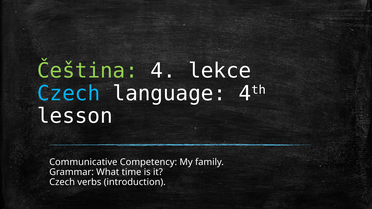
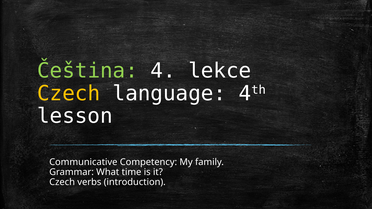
Czech at (69, 93) colour: light blue -> yellow
